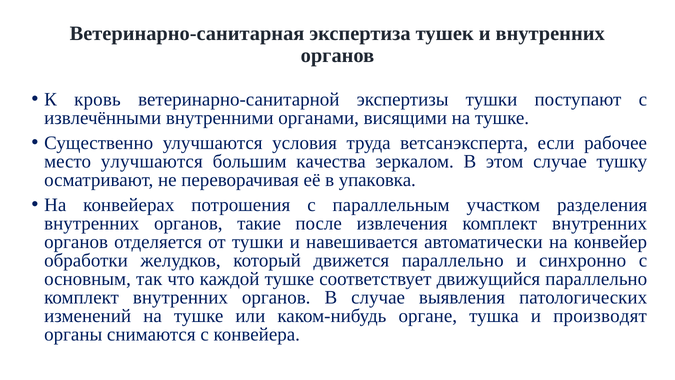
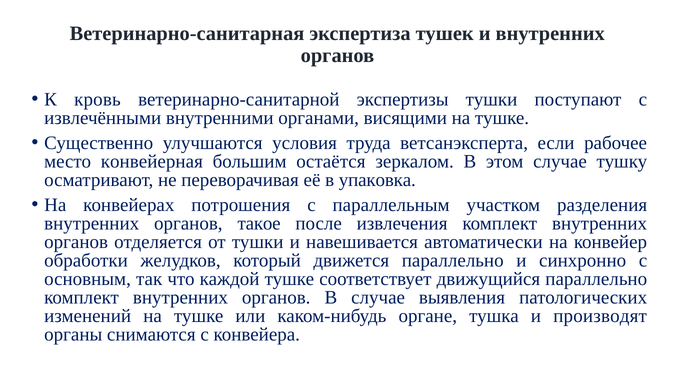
место улучшаются: улучшаются -> конвейерная
качества: качества -> остаётся
такие: такие -> такое
